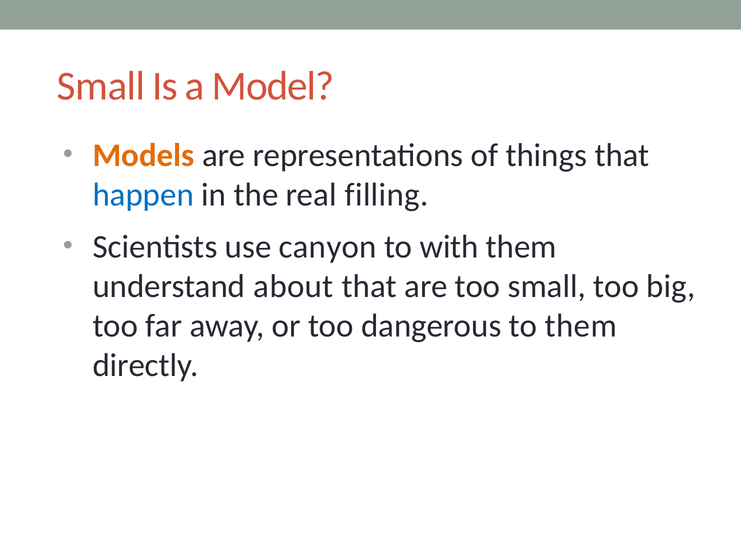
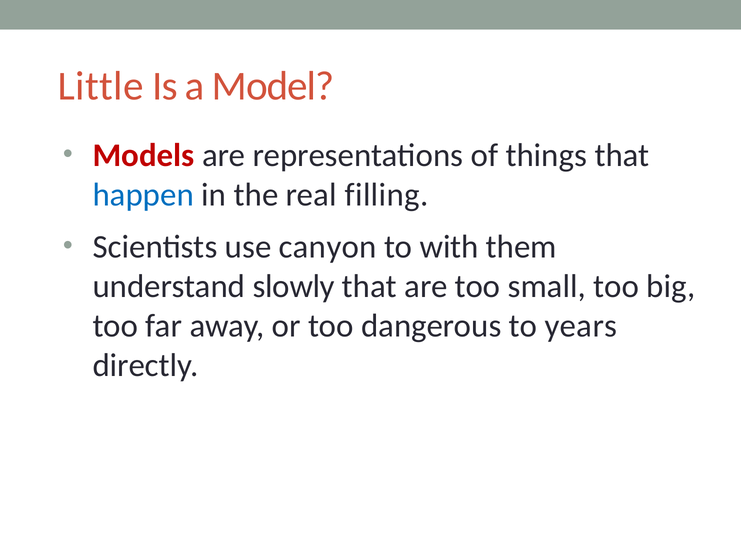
Small at (101, 86): Small -> Little
Models colour: orange -> red
about: about -> slowly
to them: them -> years
